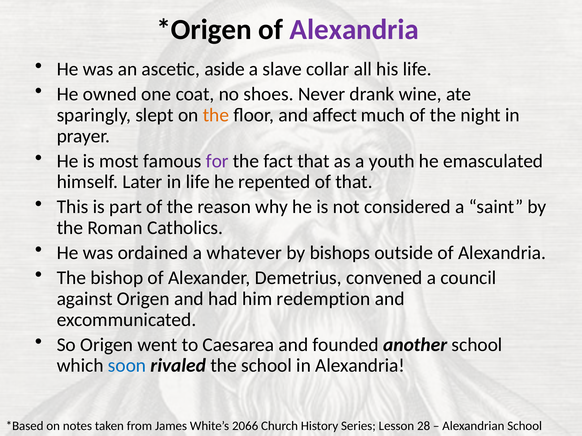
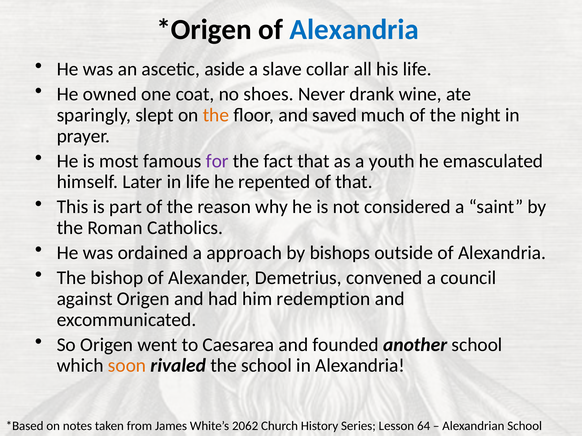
Alexandria at (354, 30) colour: purple -> blue
affect: affect -> saved
whatever: whatever -> approach
soon colour: blue -> orange
2066: 2066 -> 2062
28: 28 -> 64
